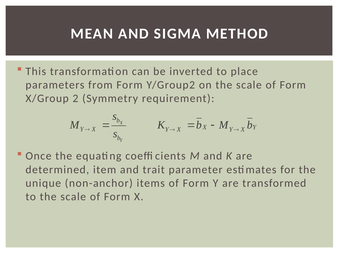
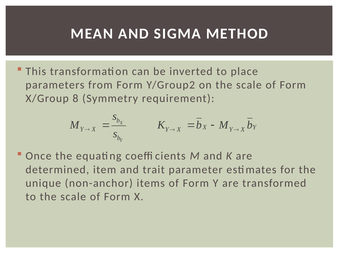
2: 2 -> 8
